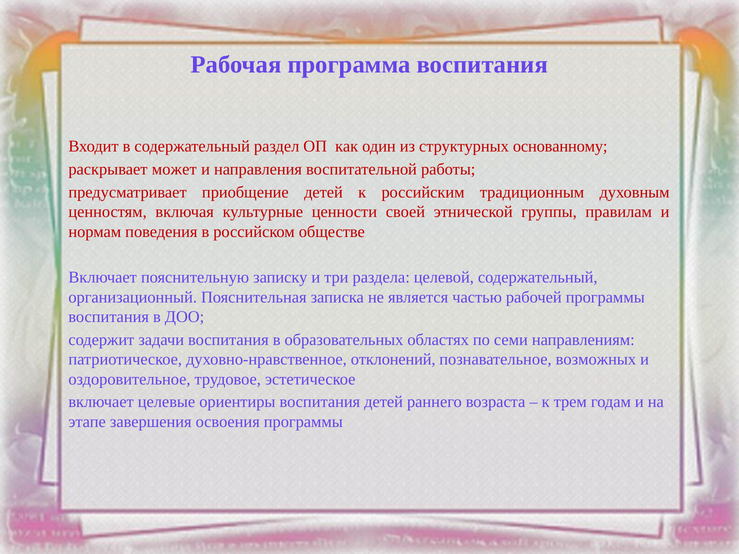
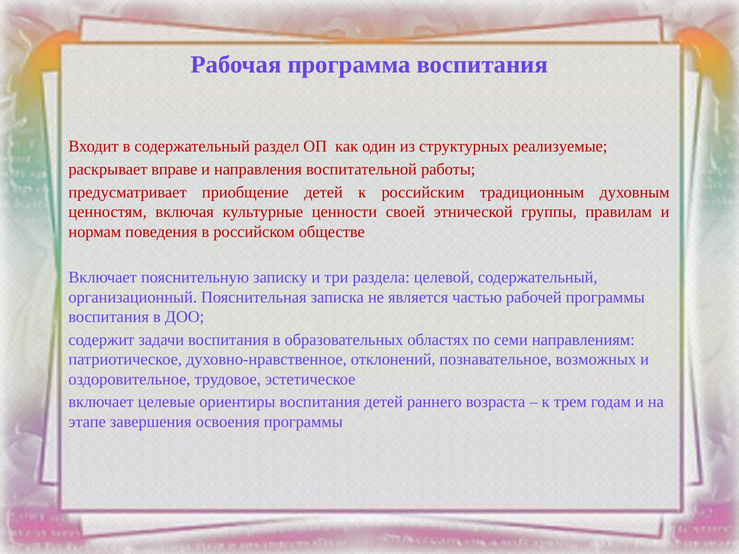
основанному: основанному -> реализуемые
может: может -> вправе
